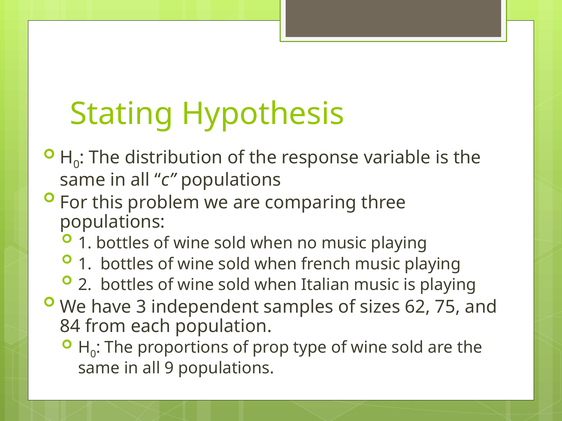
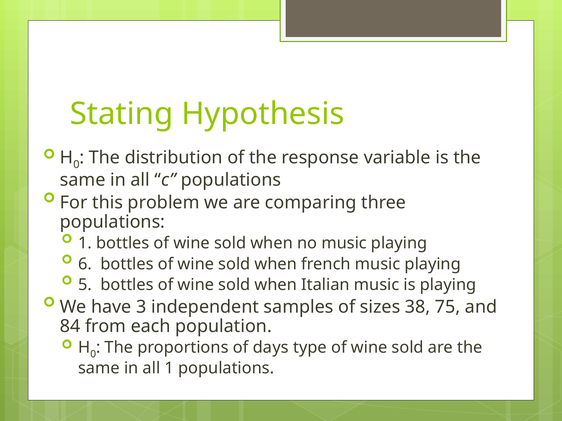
1 at (85, 264): 1 -> 6
2: 2 -> 5
62: 62 -> 38
prop: prop -> days
all 9: 9 -> 1
